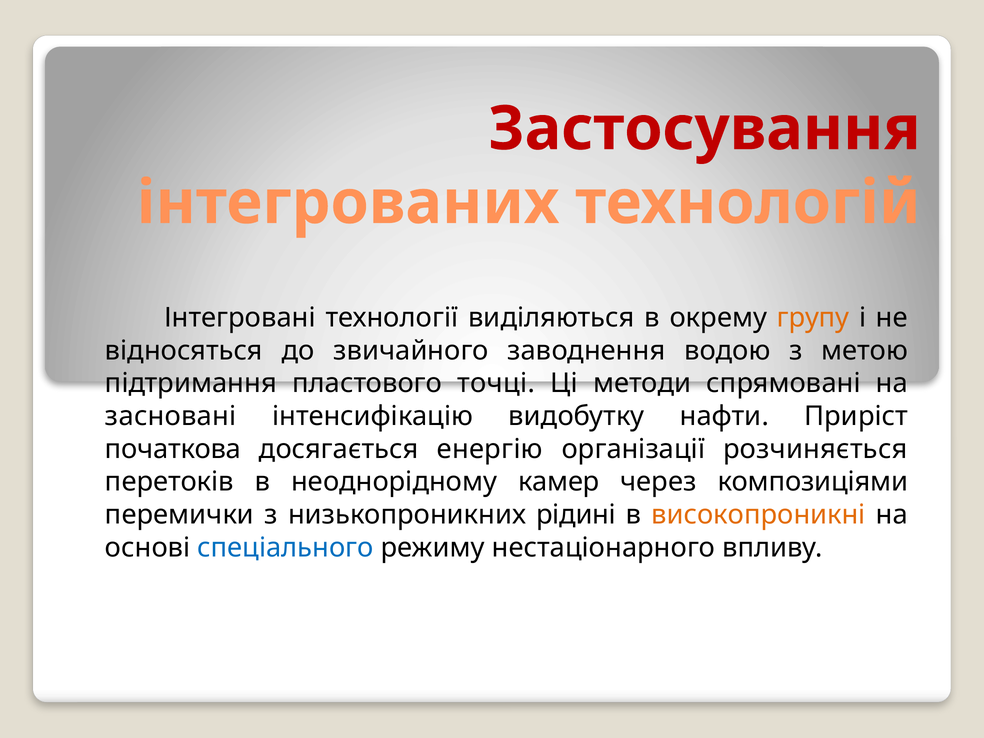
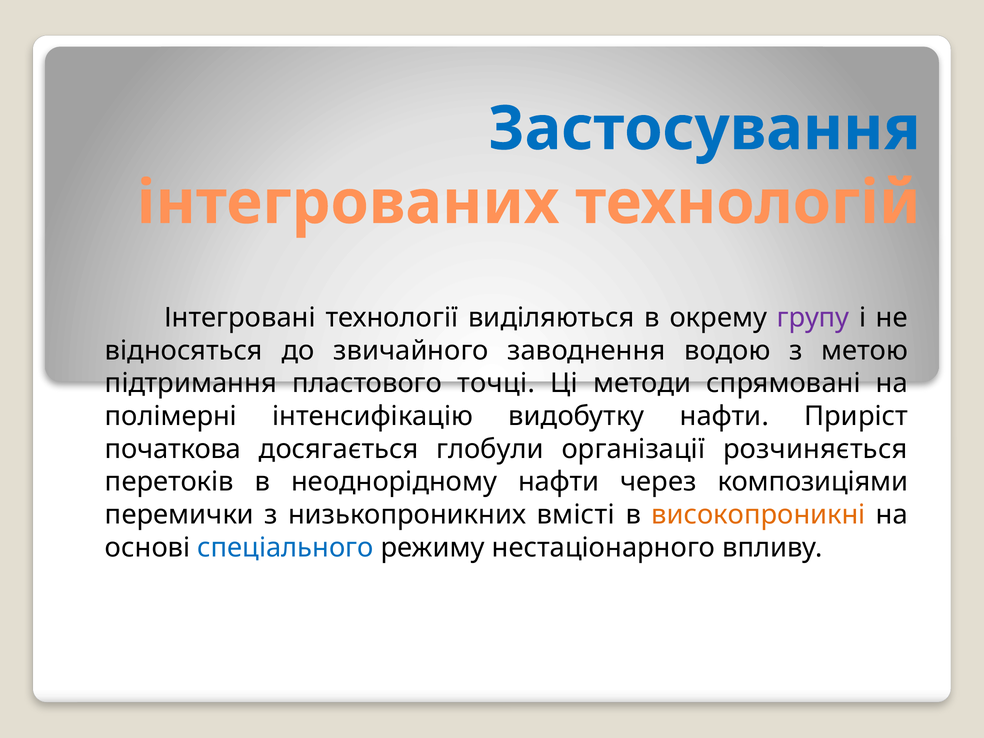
Застосування colour: red -> blue
групу colour: orange -> purple
засновані: засновані -> полімерні
енергію: енергію -> глобули
неоднорідному камер: камер -> нафти
рідині: рідині -> вмісті
